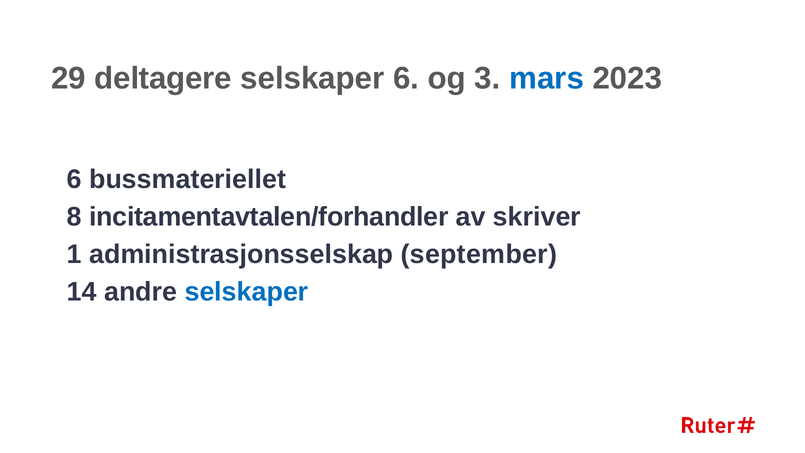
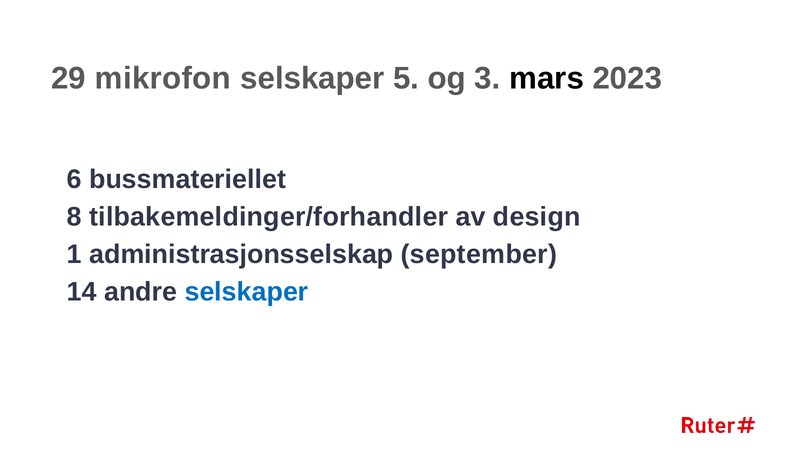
deltagere: deltagere -> mikrofon
selskaper 6: 6 -> 5
mars colour: blue -> black
incitamentavtalen/forhandler: incitamentavtalen/forhandler -> tilbakemeldinger/forhandler
skriver: skriver -> design
